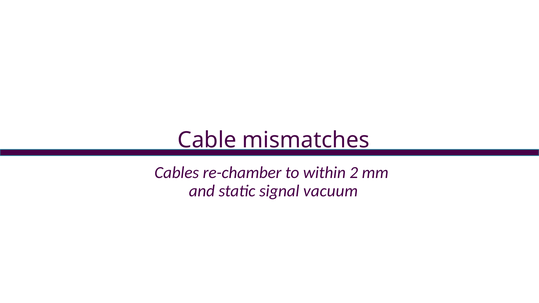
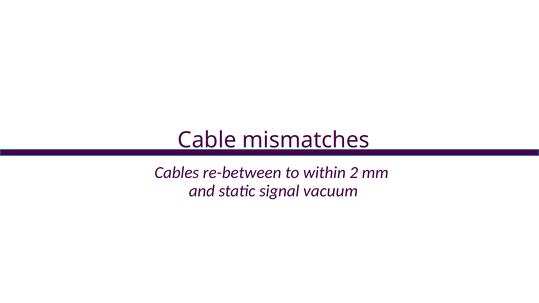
re-chamber: re-chamber -> re-between
